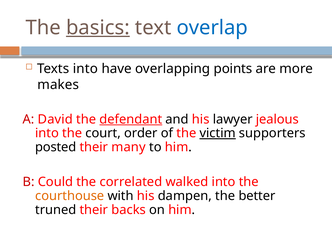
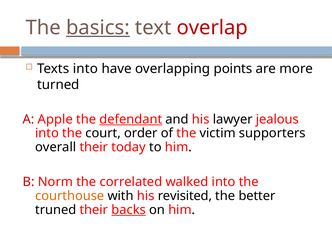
overlap colour: blue -> red
makes: makes -> turned
David: David -> Apple
victim underline: present -> none
posted: posted -> overall
many: many -> today
Could: Could -> Norm
dampen: dampen -> revisited
backs underline: none -> present
